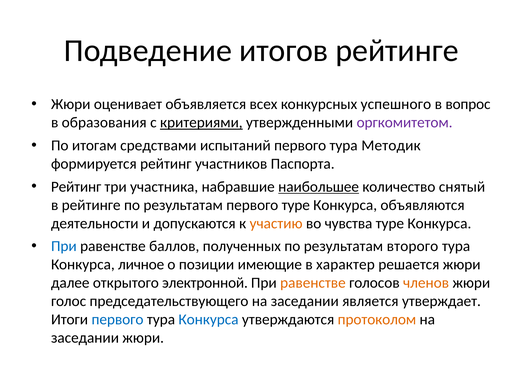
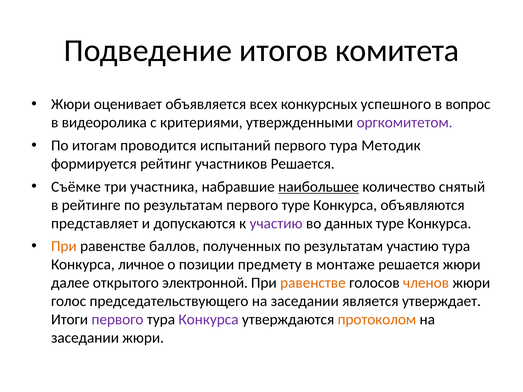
итогов рейтинге: рейтинге -> комитета
образования: образования -> видеоролика
критериями underline: present -> none
средствами: средствами -> проводится
участников Паспорта: Паспорта -> Решается
Рейтинг at (76, 187): Рейтинг -> Съёмке
деятельности: деятельности -> представляет
участию at (276, 223) colour: orange -> purple
чувства: чувства -> данных
При at (64, 246) colour: blue -> orange
результатам второго: второго -> участию
имеющие: имеющие -> предмету
характер: характер -> монтаже
первого at (118, 320) colour: blue -> purple
Конкурса at (208, 320) colour: blue -> purple
